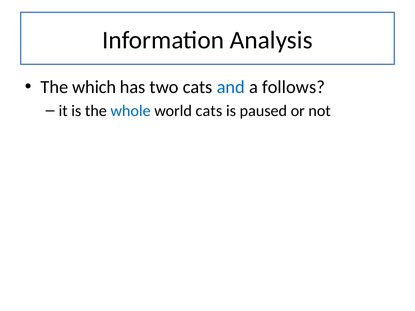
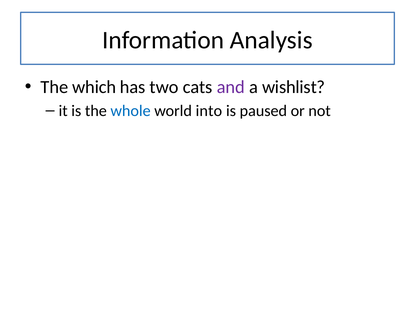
and colour: blue -> purple
follows: follows -> wishlist
world cats: cats -> into
